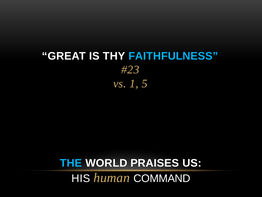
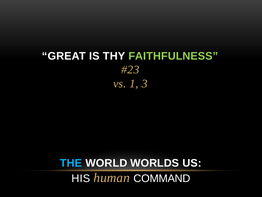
FAITHFULNESS colour: light blue -> light green
5: 5 -> 3
PRAISES: PRAISES -> WORLDS
